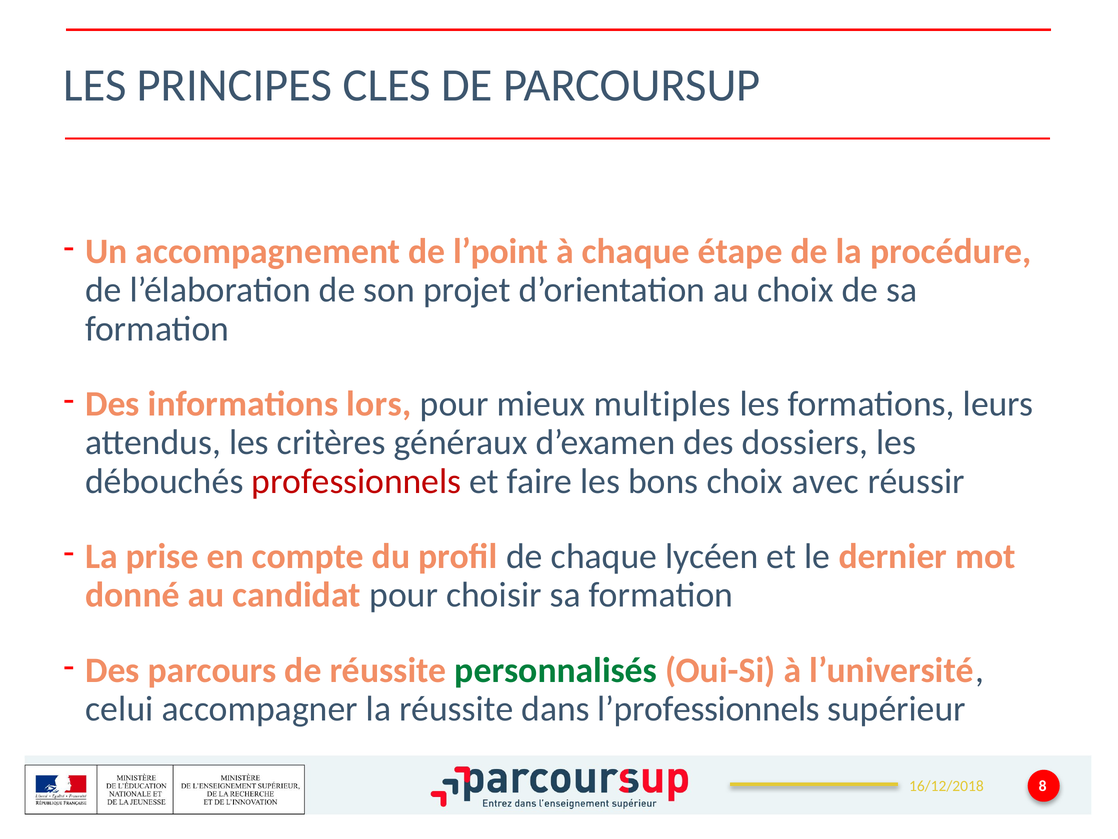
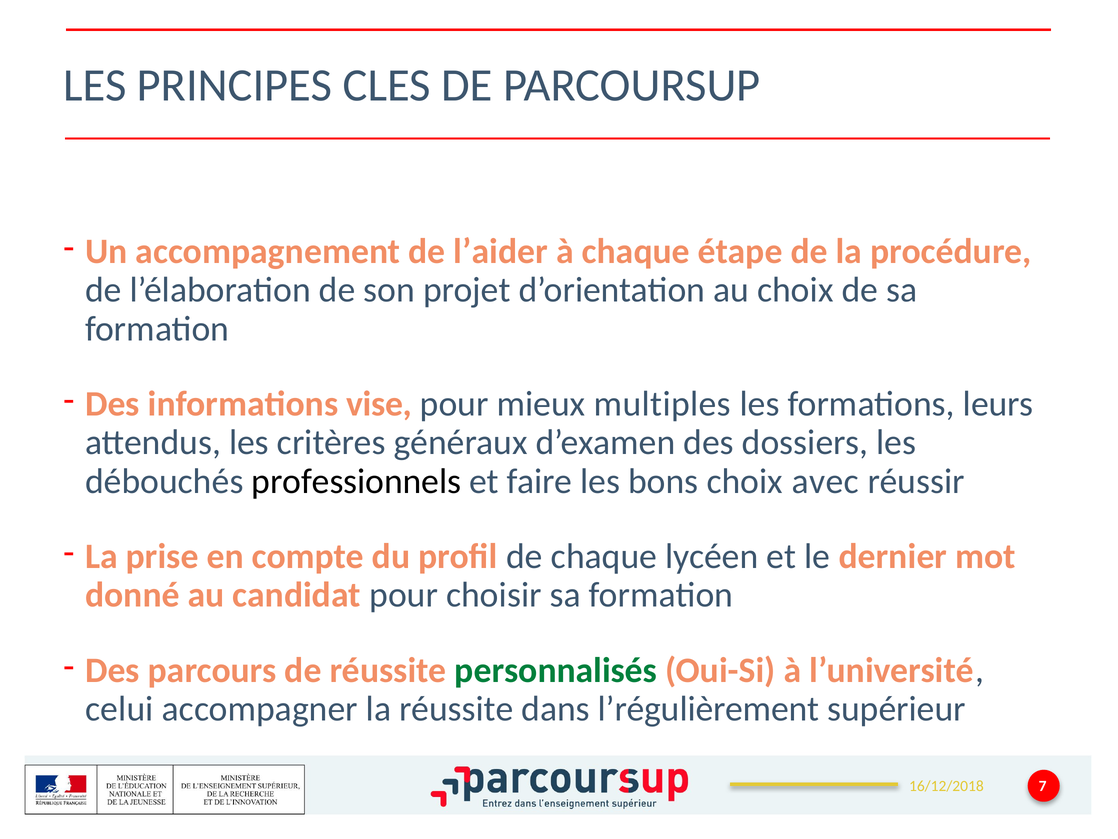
l’point: l’point -> l’aider
lors: lors -> vise
professionnels colour: red -> black
l’professionnels: l’professionnels -> l’régulièrement
8: 8 -> 7
